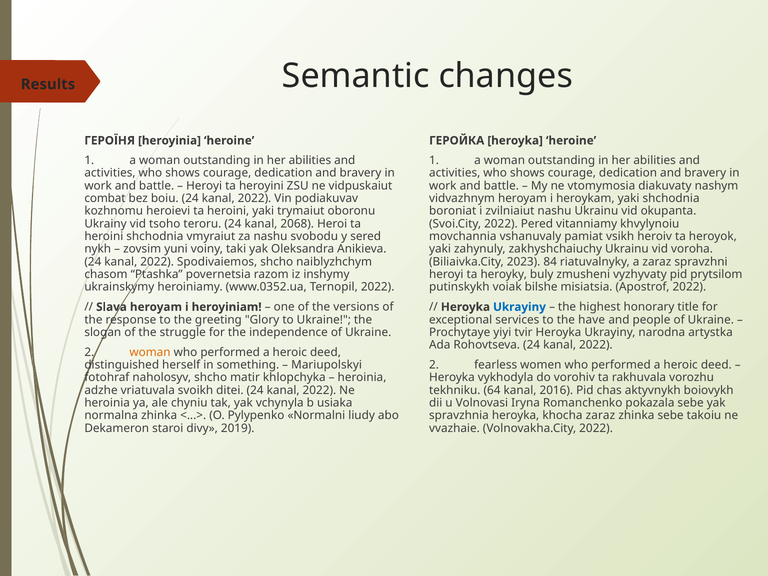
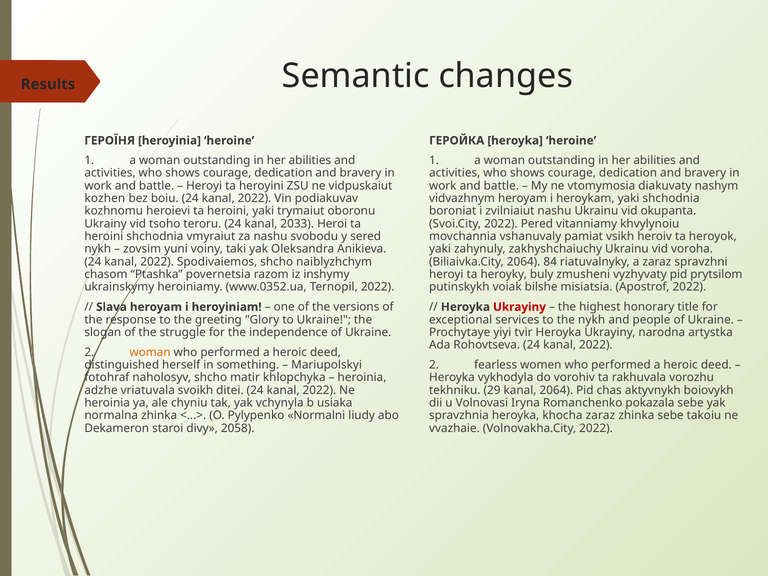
combat: combat -> kozhen
2068: 2068 -> 2033
Biliaivka.City 2023: 2023 -> 2064
Ukrayiny at (519, 307) colour: blue -> red
the have: have -> nykh
64: 64 -> 29
kanal 2016: 2016 -> 2064
2019: 2019 -> 2058
